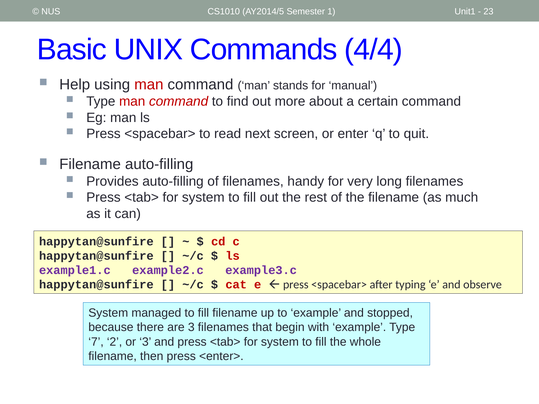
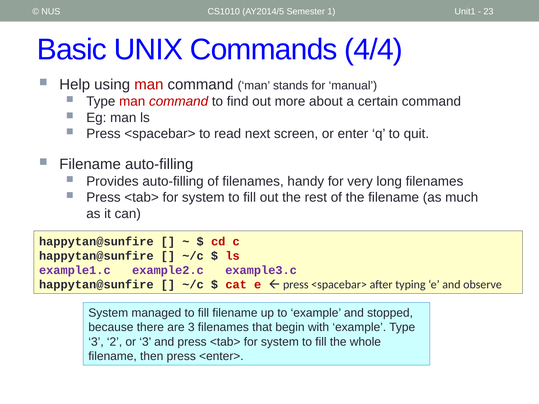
7 at (96, 342): 7 -> 3
